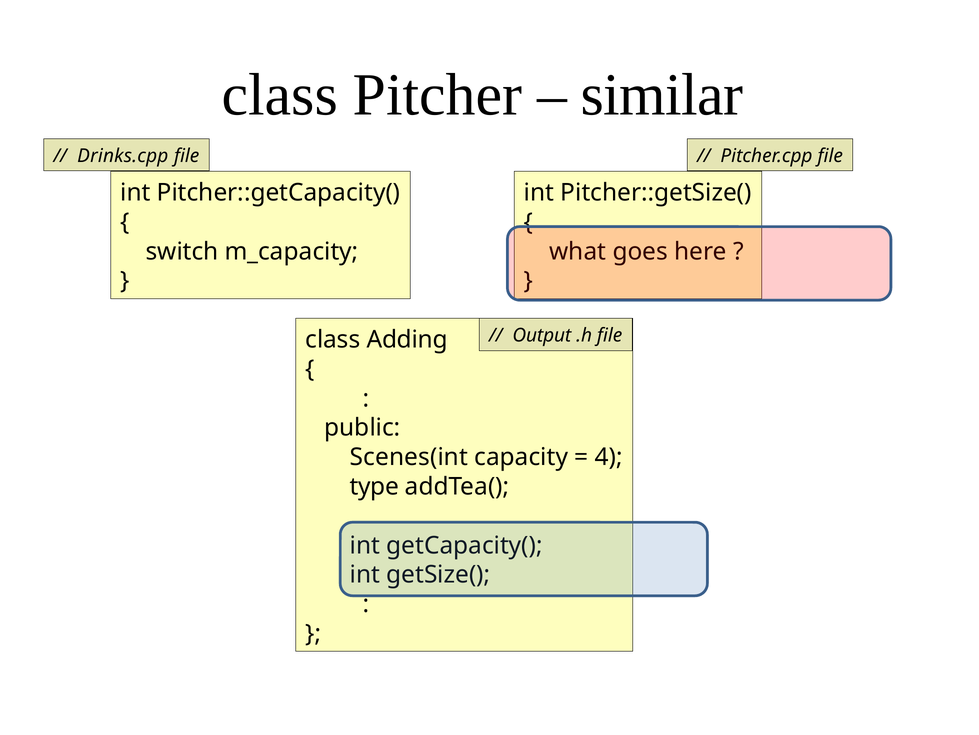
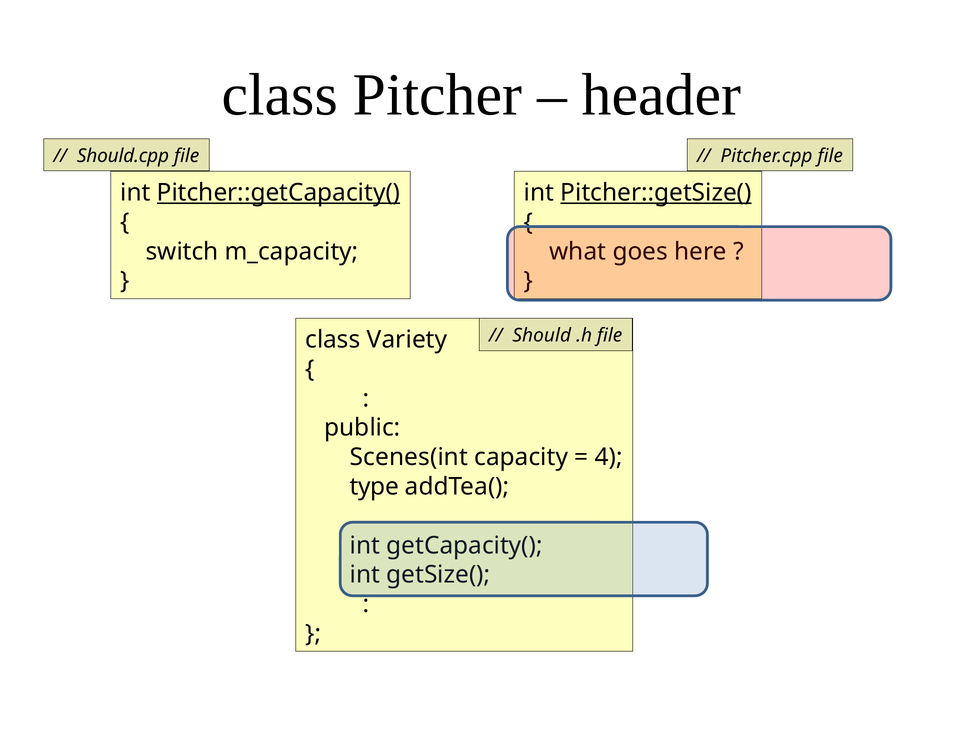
similar: similar -> header
Drinks.cpp: Drinks.cpp -> Should.cpp
Pitcher::getCapacity( underline: none -> present
Pitcher::getSize( underline: none -> present
Output: Output -> Should
Adding: Adding -> Variety
